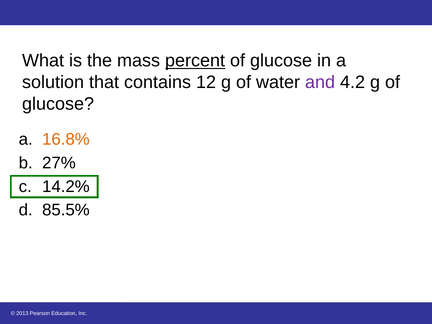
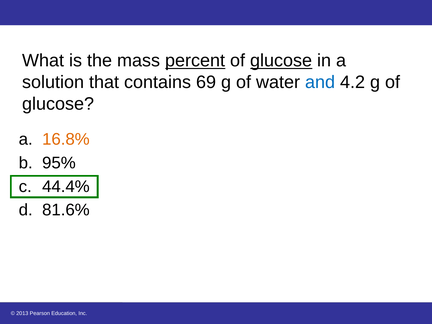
glucose at (281, 61) underline: none -> present
12: 12 -> 69
and colour: purple -> blue
27%: 27% -> 95%
14.2%: 14.2% -> 44.4%
85.5%: 85.5% -> 81.6%
